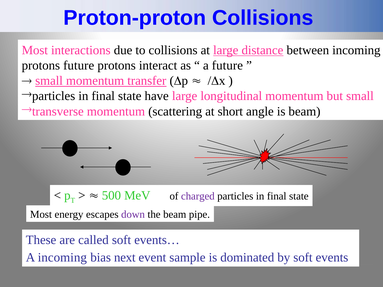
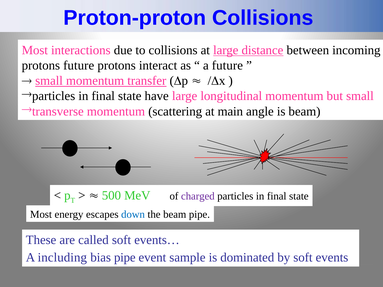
short: short -> main
down colour: purple -> blue
A incoming: incoming -> including
bias next: next -> pipe
